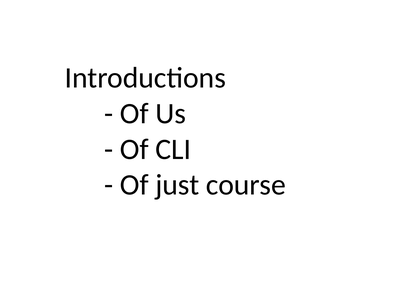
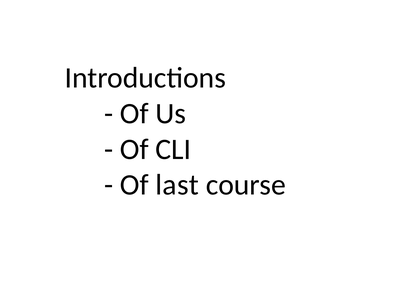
just: just -> last
